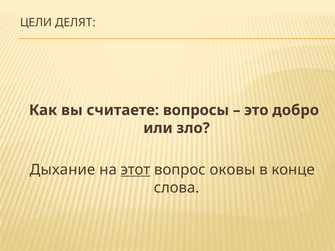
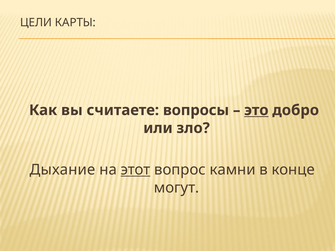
ДЕЛЯТ: ДЕЛЯТ -> КАРТЫ
это underline: none -> present
оковы: оковы -> камни
слова: слова -> могут
